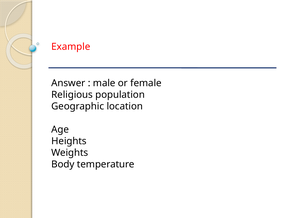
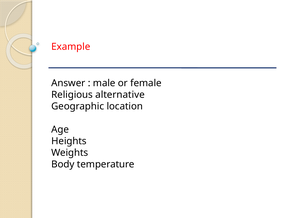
population: population -> alternative
